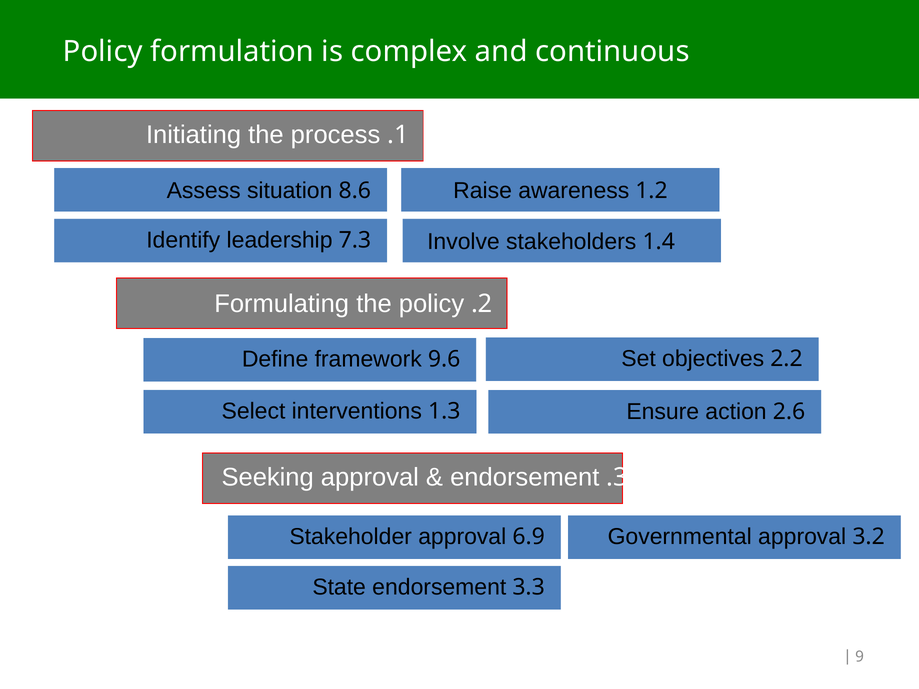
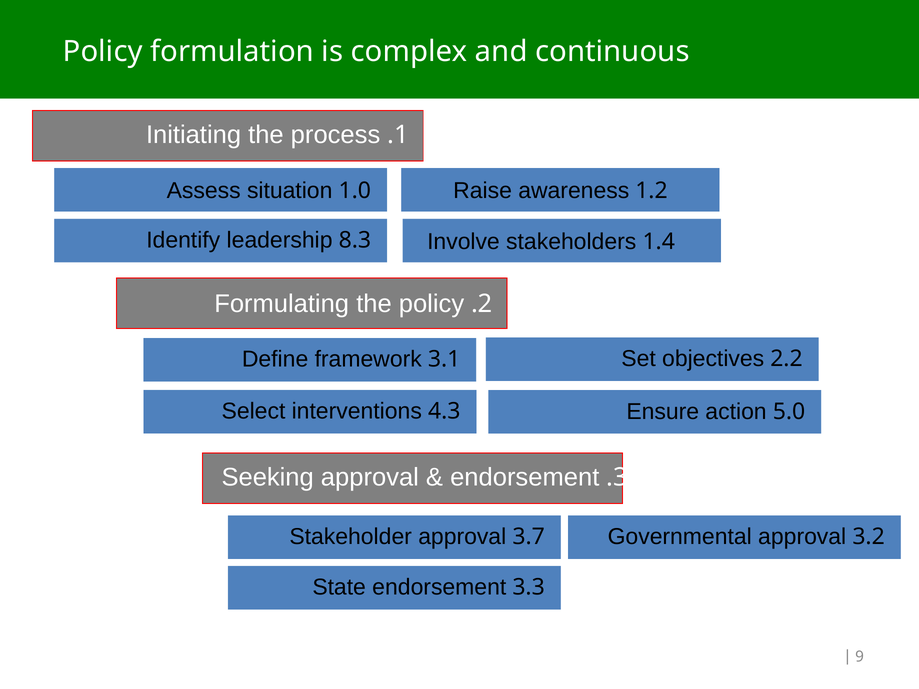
8.6: 8.6 -> 1.0
7.3: 7.3 -> 8.3
9.6: 9.6 -> 3.1
1.3: 1.3 -> 4.3
2.6: 2.6 -> 5.0
6.9: 6.9 -> 3.7
